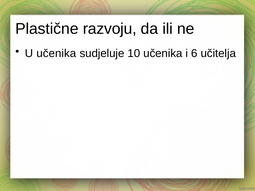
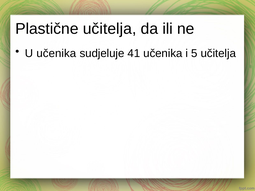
Plastične razvoju: razvoju -> učitelja
10: 10 -> 41
6: 6 -> 5
